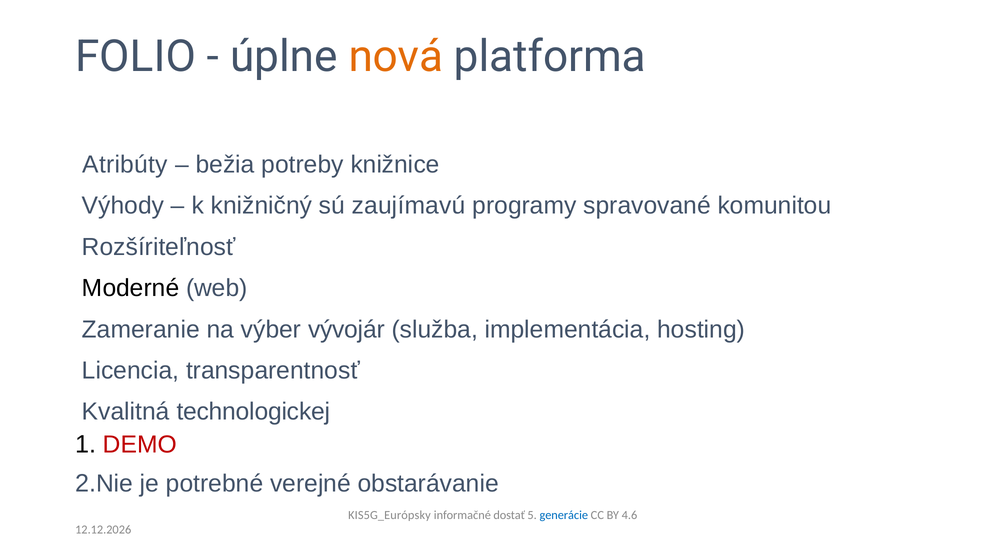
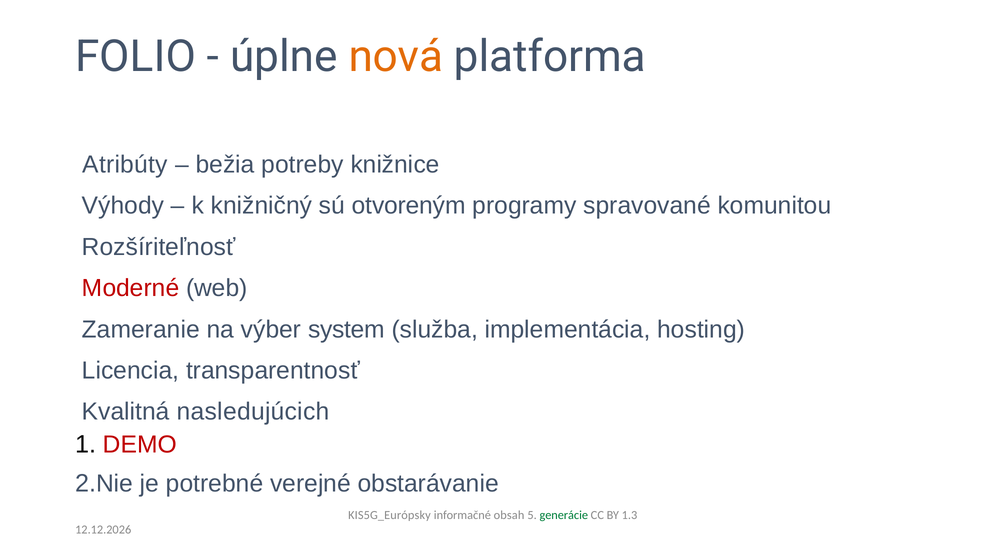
zaujímavú: zaujímavú -> otvoreným
Moderné colour: black -> red
vývojár: vývojár -> system
technologickej: technologickej -> nasledujúcich
dostať: dostať -> obsah
generácie colour: blue -> green
4.6: 4.6 -> 1.3
